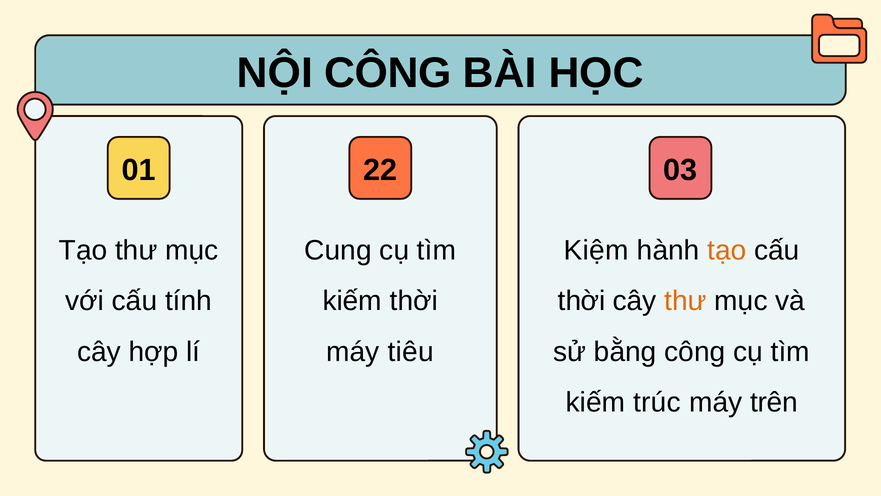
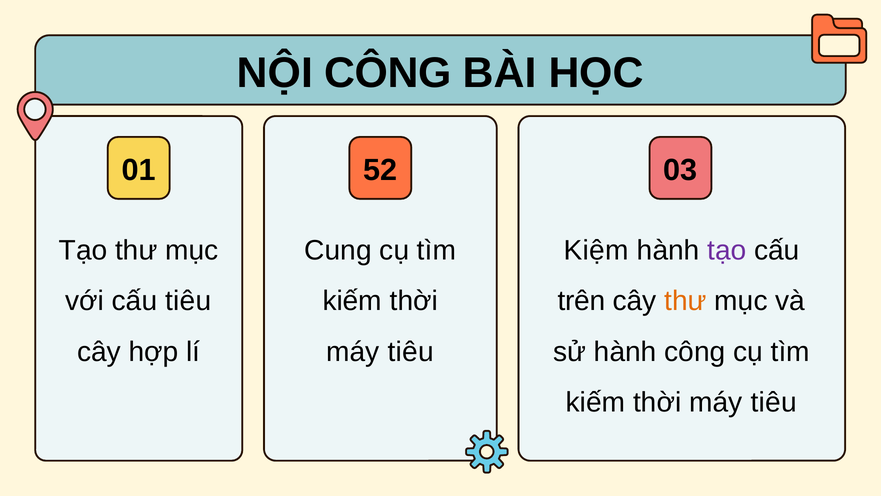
22: 22 -> 52
tạo at (727, 250) colour: orange -> purple
thời at (582, 301): thời -> trên
cấu tính: tính -> tiêu
sử bằng: bằng -> hành
trúc at (657, 402): trúc -> thời
trên at (774, 402): trên -> tiêu
